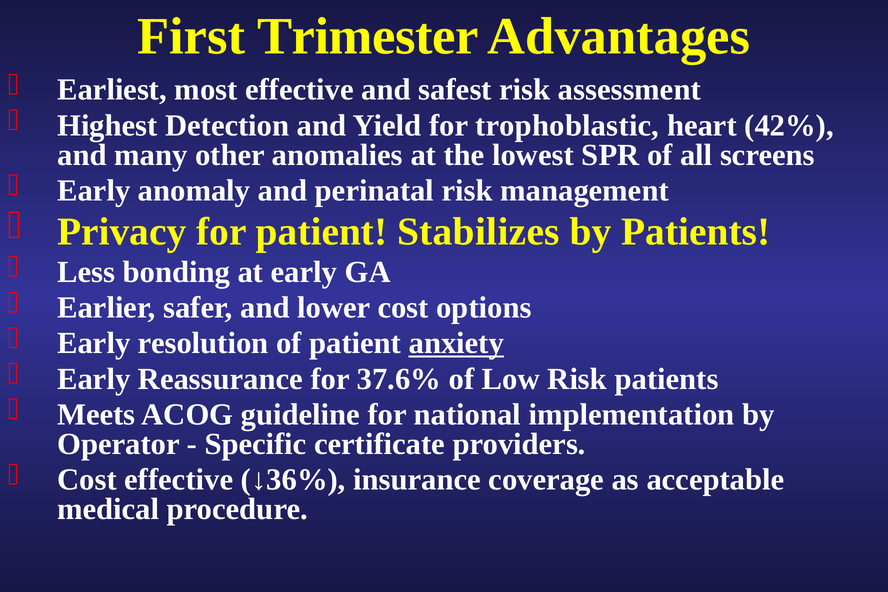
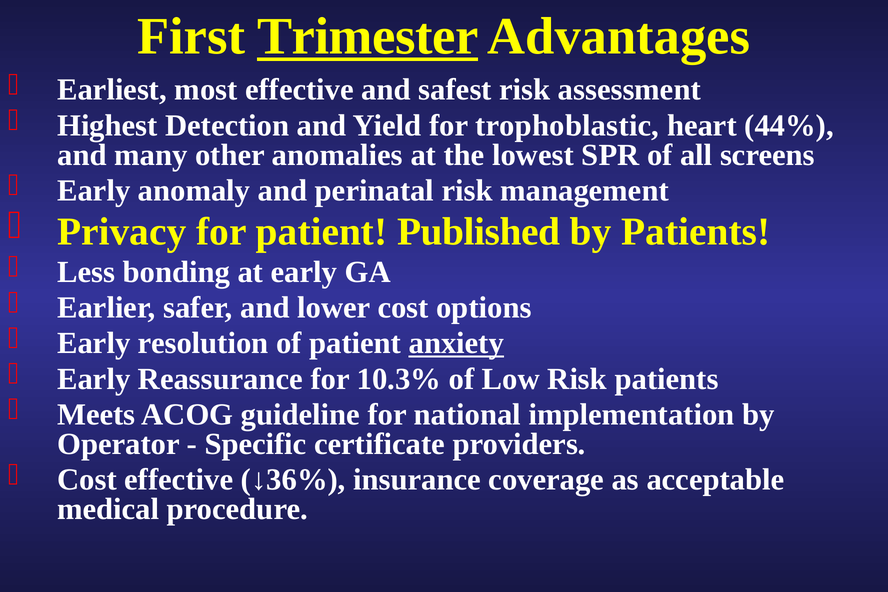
Trimester underline: none -> present
42%: 42% -> 44%
Stabilizes: Stabilizes -> Published
37.6%: 37.6% -> 10.3%
